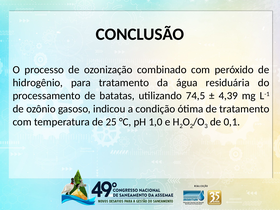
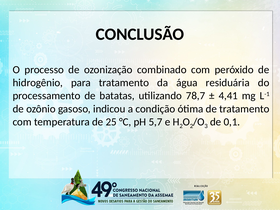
74,5: 74,5 -> 78,7
4,39: 4,39 -> 4,41
1,0: 1,0 -> 5,7
